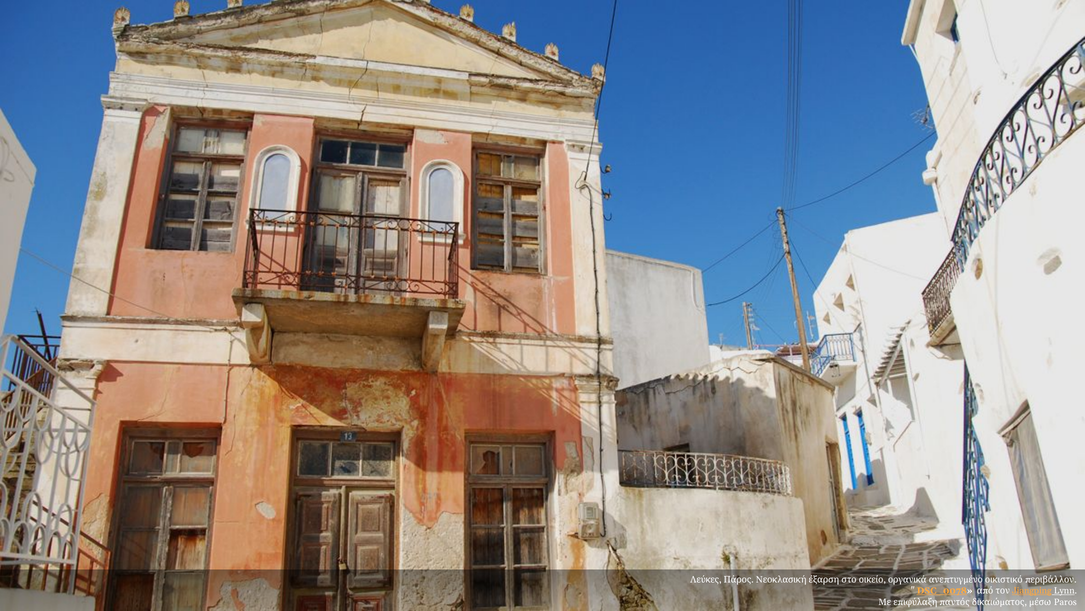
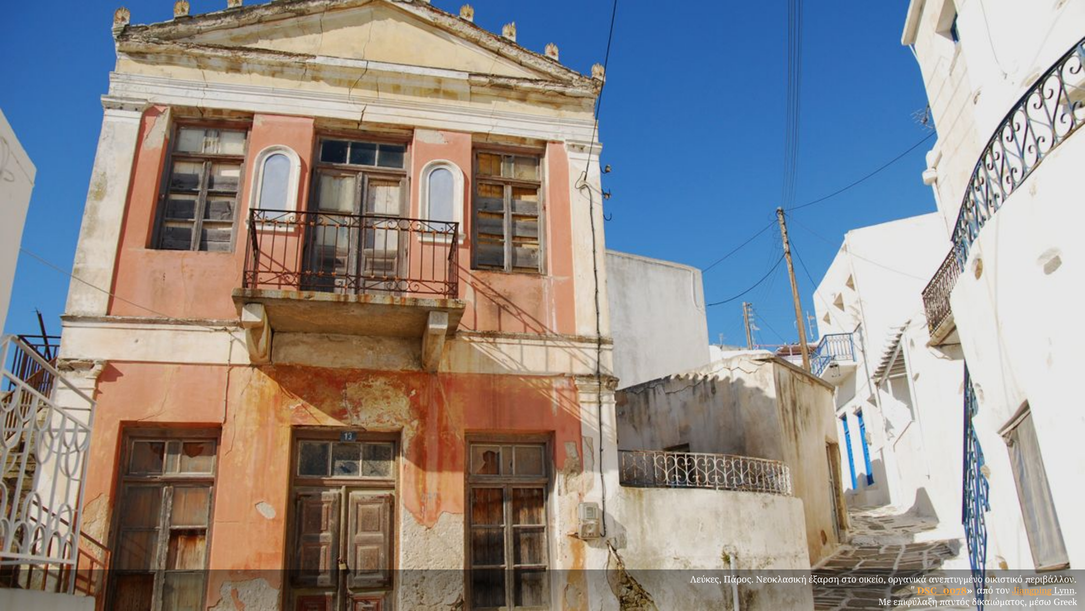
Paros: Paros -> Greek
